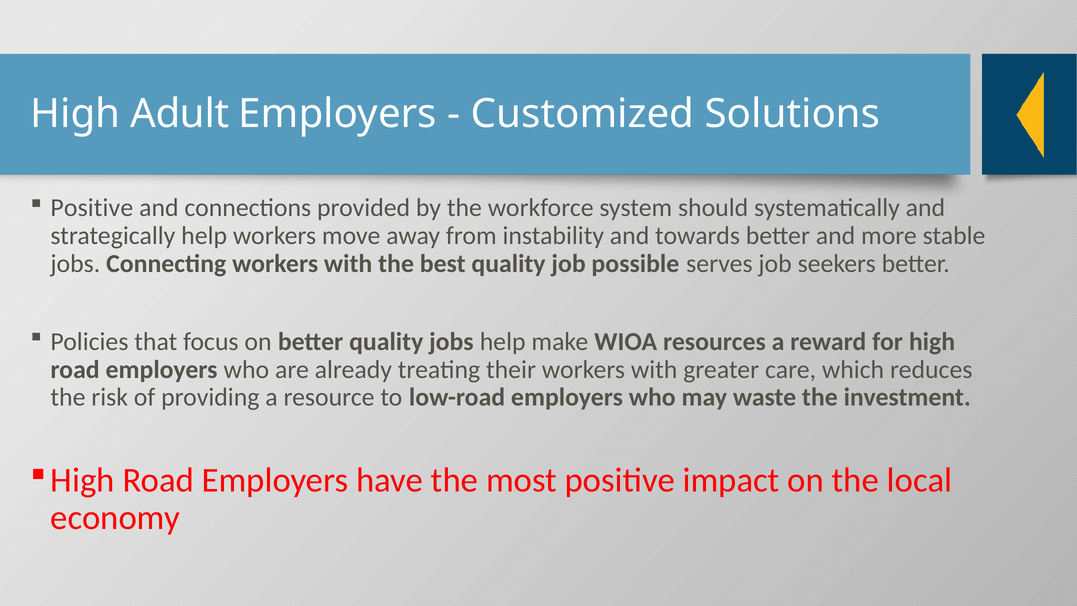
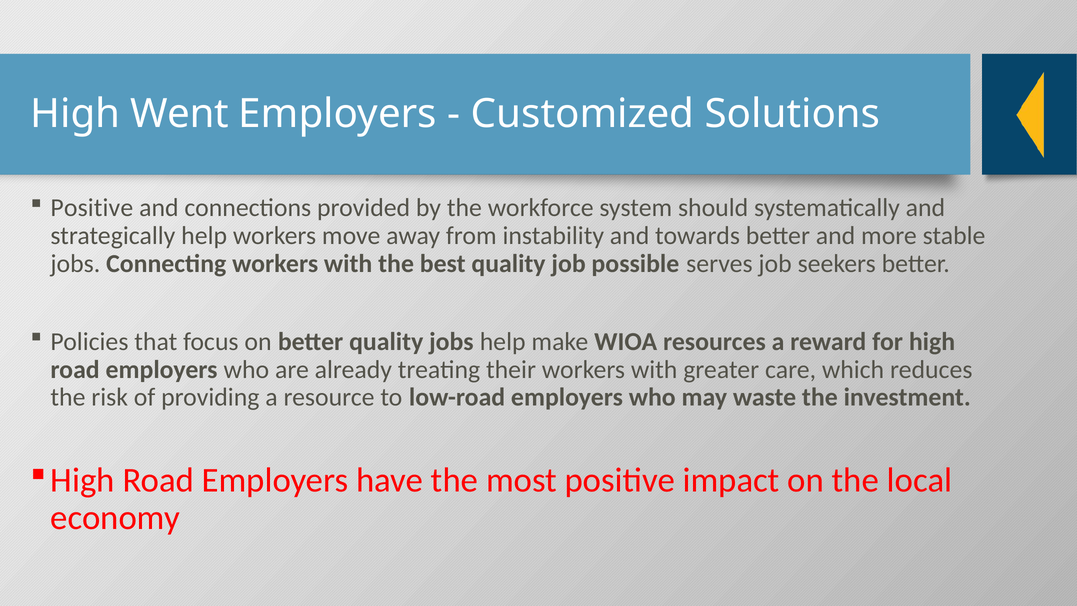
Adult: Adult -> Went
